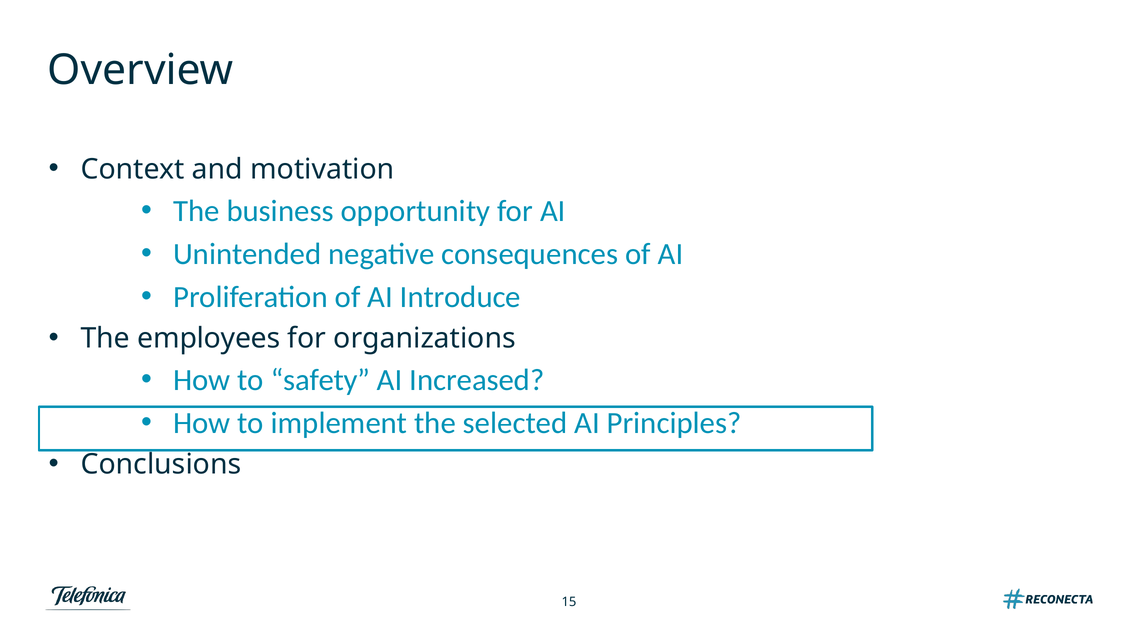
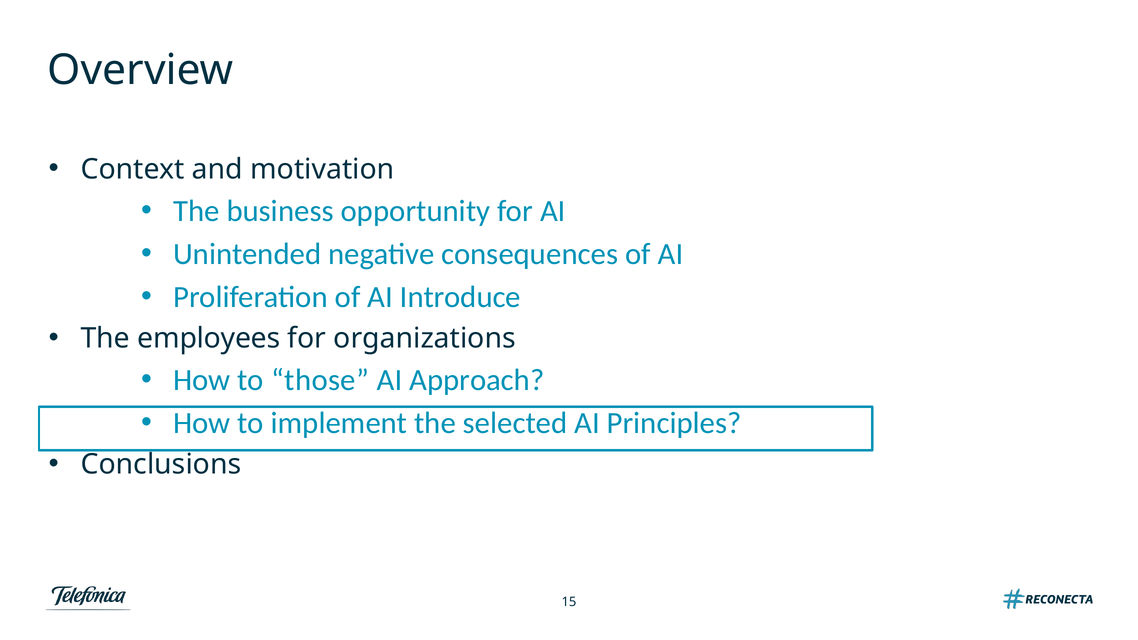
safety: safety -> those
Increased: Increased -> Approach
